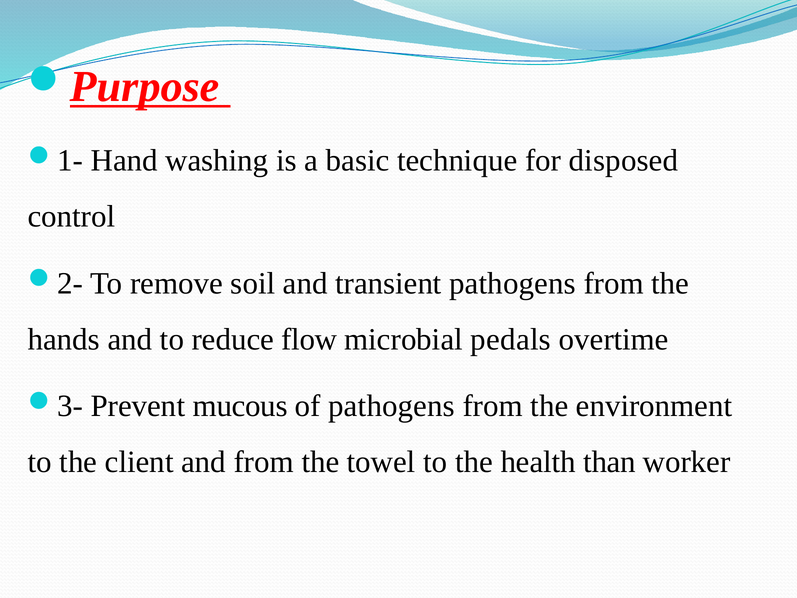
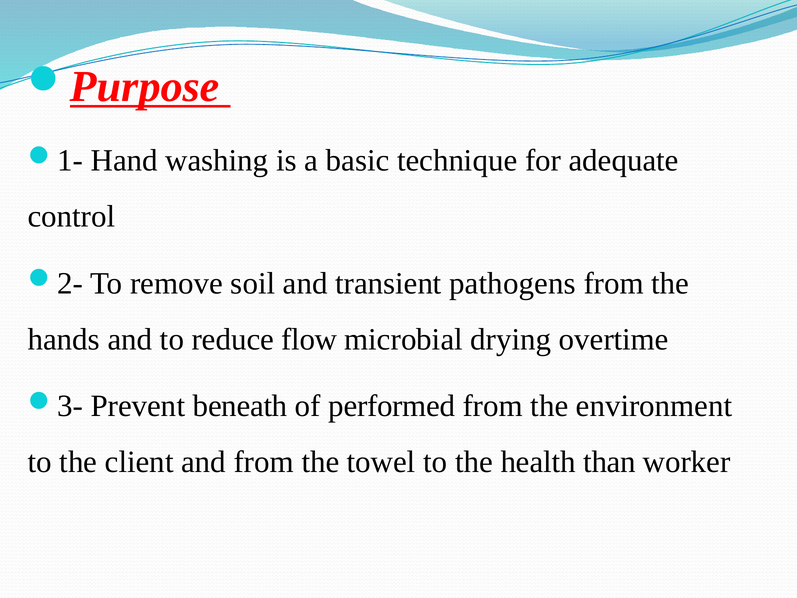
disposed: disposed -> adequate
pedals: pedals -> drying
mucous: mucous -> beneath
of pathogens: pathogens -> performed
